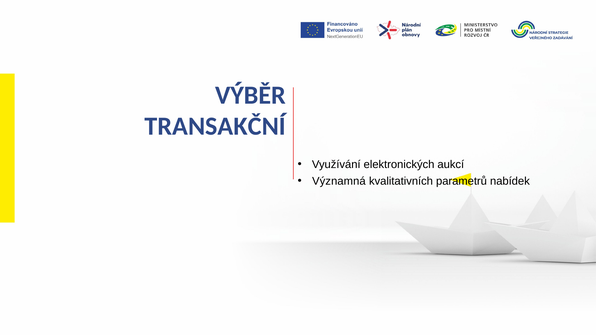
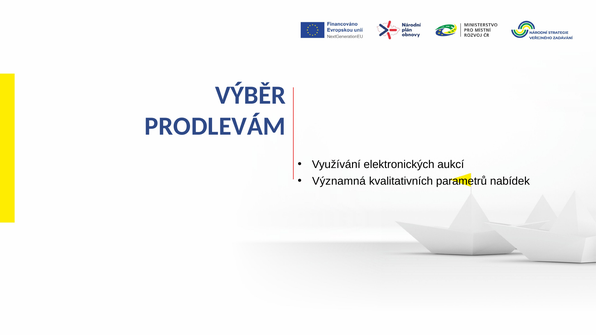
TRANSAKČNÍ: TRANSAKČNÍ -> PRODLEVÁM
